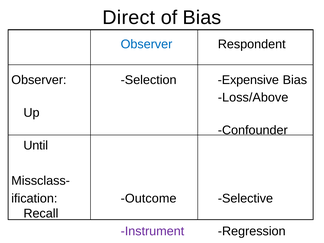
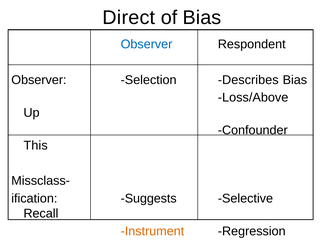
Expensive: Expensive -> Describes
Until: Until -> This
Outcome: Outcome -> Suggests
Instrument colour: purple -> orange
